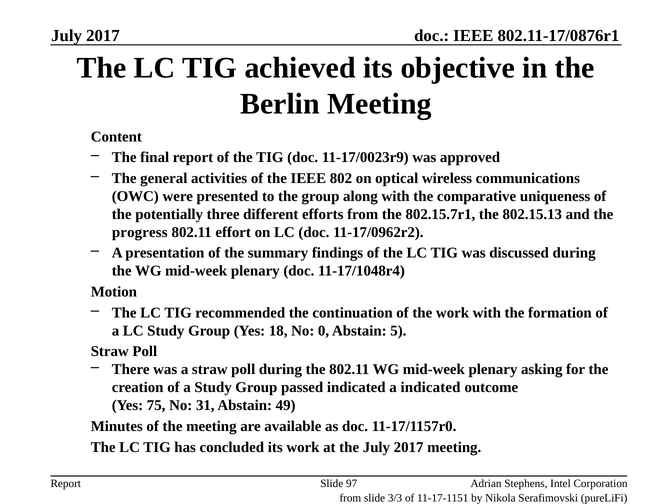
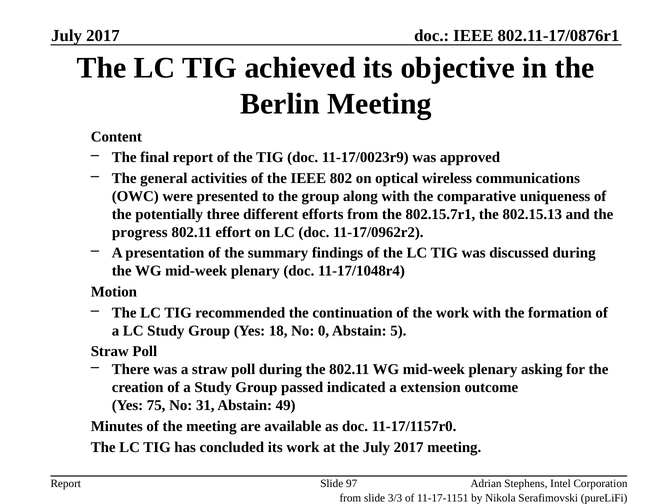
a indicated: indicated -> extension
